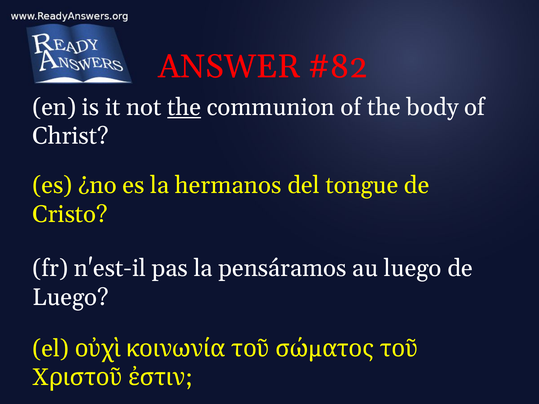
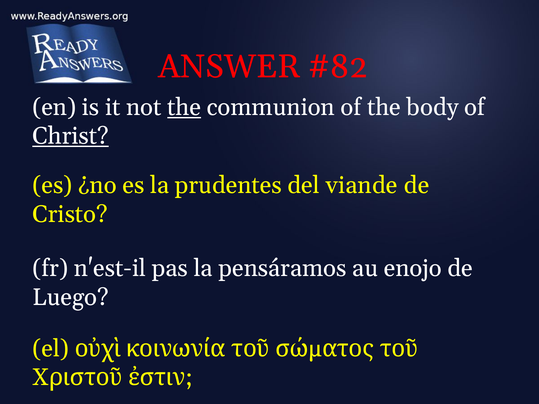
Christ underline: none -> present
hermanos: hermanos -> prudentes
tongue: tongue -> viande
au luego: luego -> enojo
